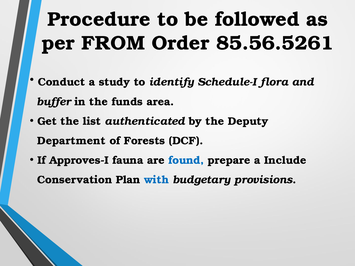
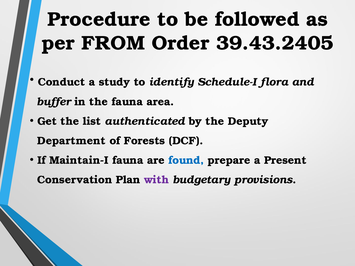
85.56.5261: 85.56.5261 -> 39.43.2405
the funds: funds -> fauna
Approves-I: Approves-I -> Maintain-I
Include: Include -> Present
with colour: blue -> purple
